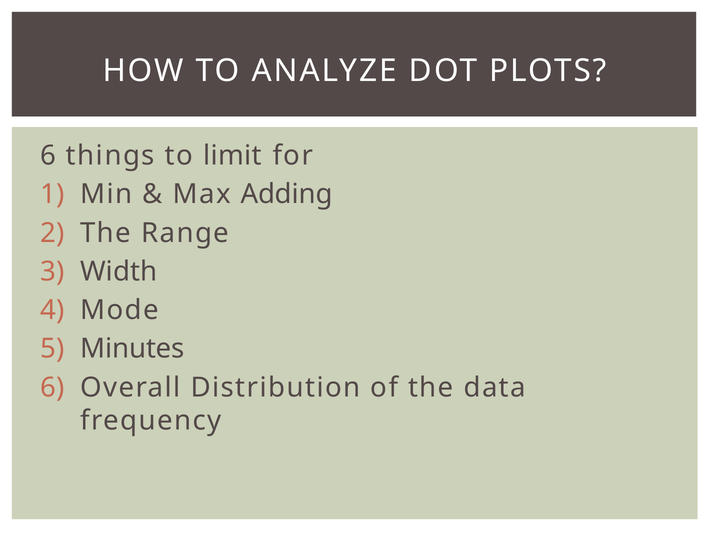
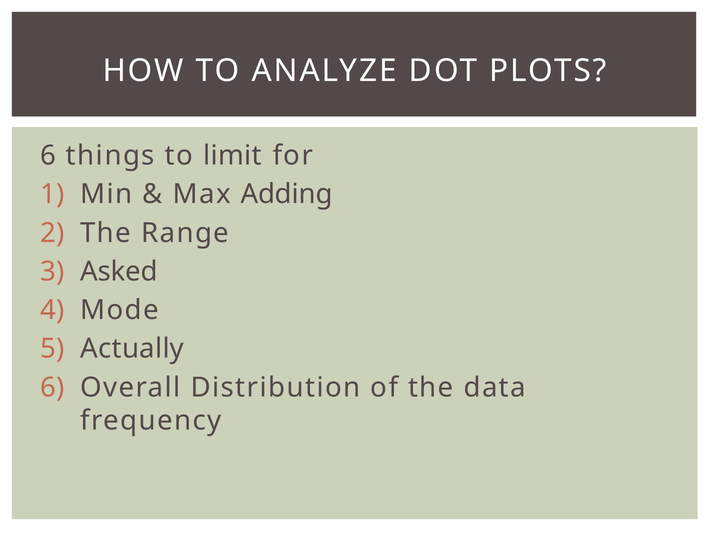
Width: Width -> Asked
Minutes: Minutes -> Actually
